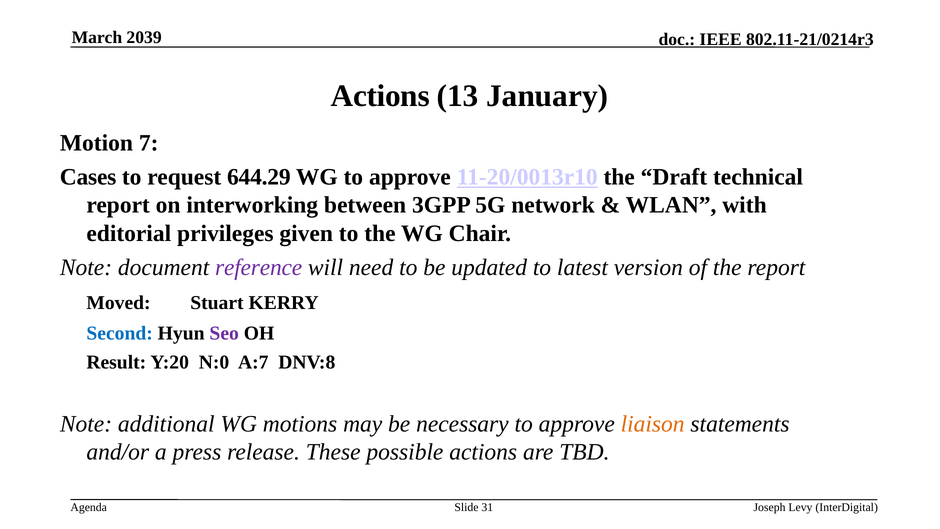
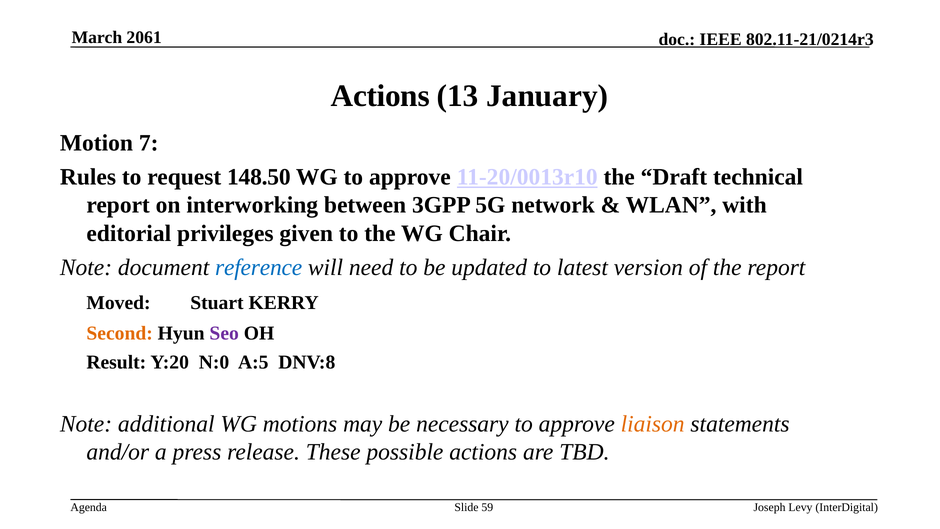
2039: 2039 -> 2061
Cases: Cases -> Rules
644.29: 644.29 -> 148.50
reference colour: purple -> blue
Second colour: blue -> orange
A:7: A:7 -> A:5
31: 31 -> 59
